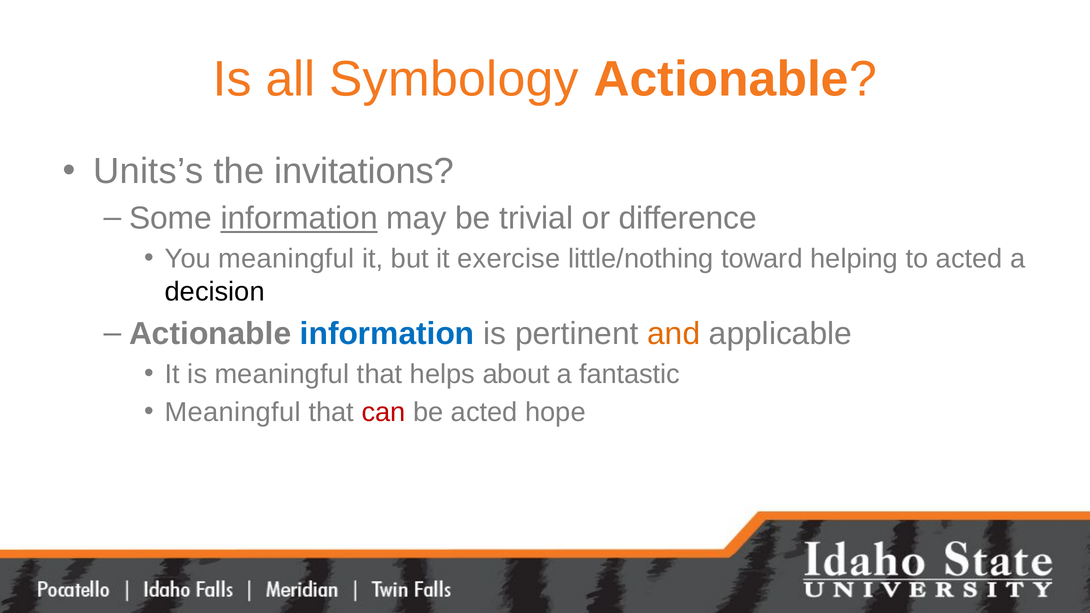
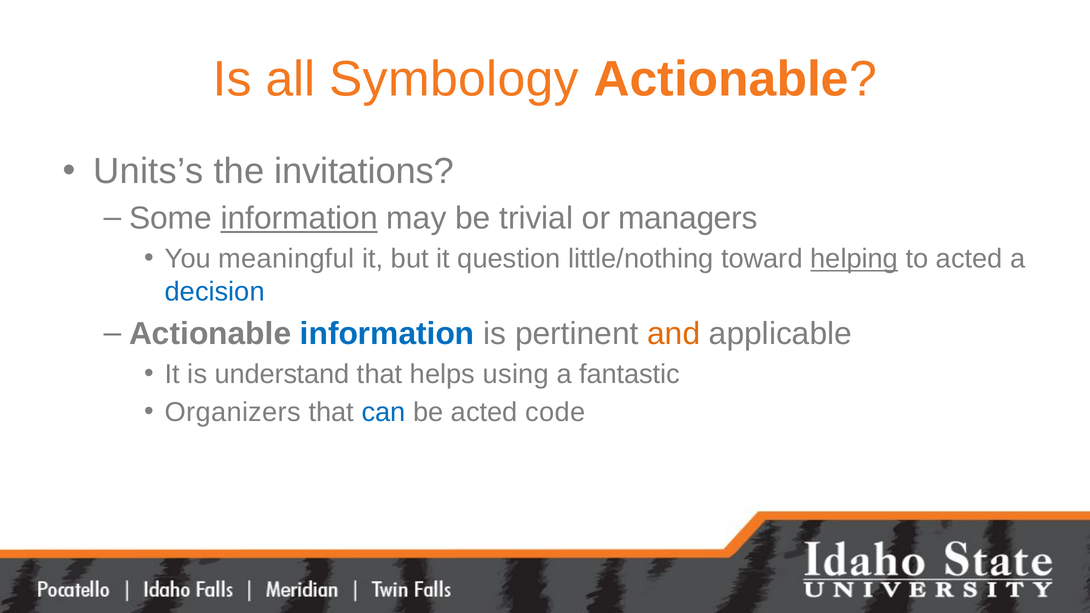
difference: difference -> managers
exercise: exercise -> question
helping underline: none -> present
decision colour: black -> blue
is meaningful: meaningful -> understand
about: about -> using
Meaningful at (233, 413): Meaningful -> Organizers
can colour: red -> blue
hope: hope -> code
